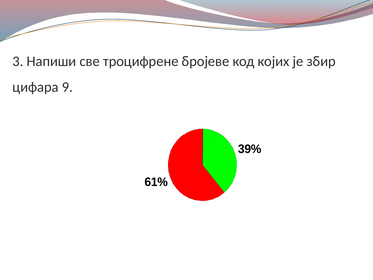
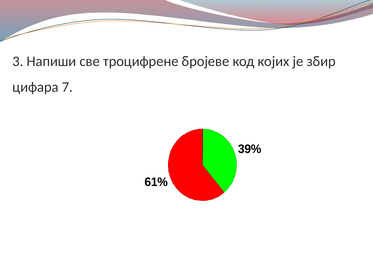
9: 9 -> 7
